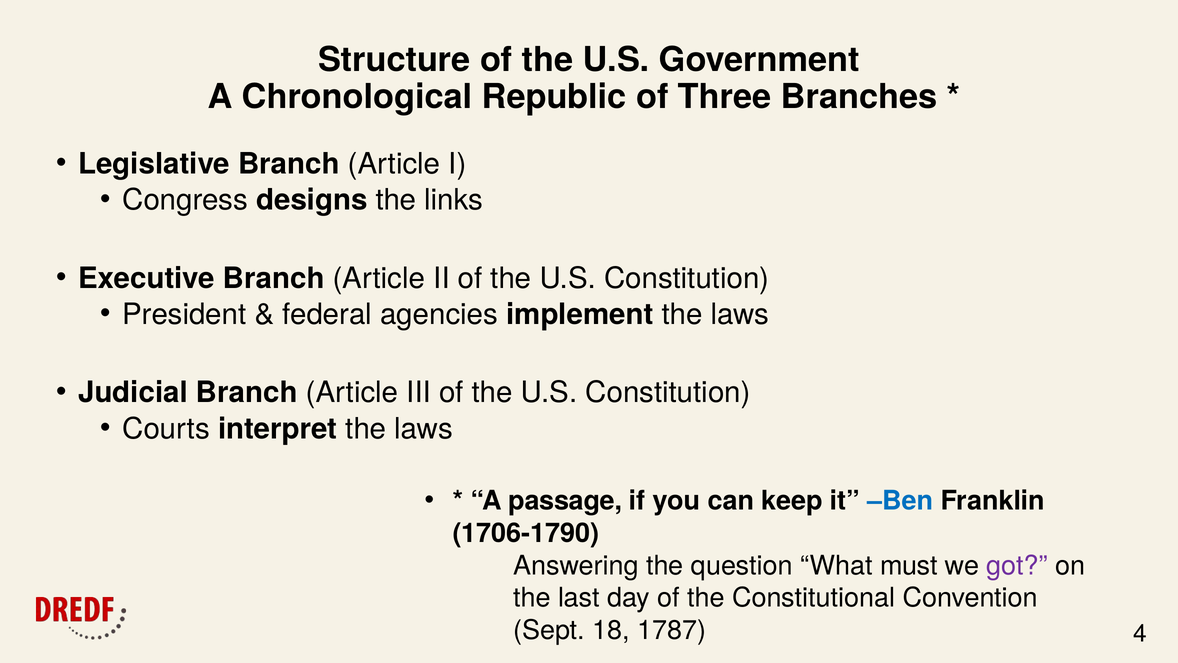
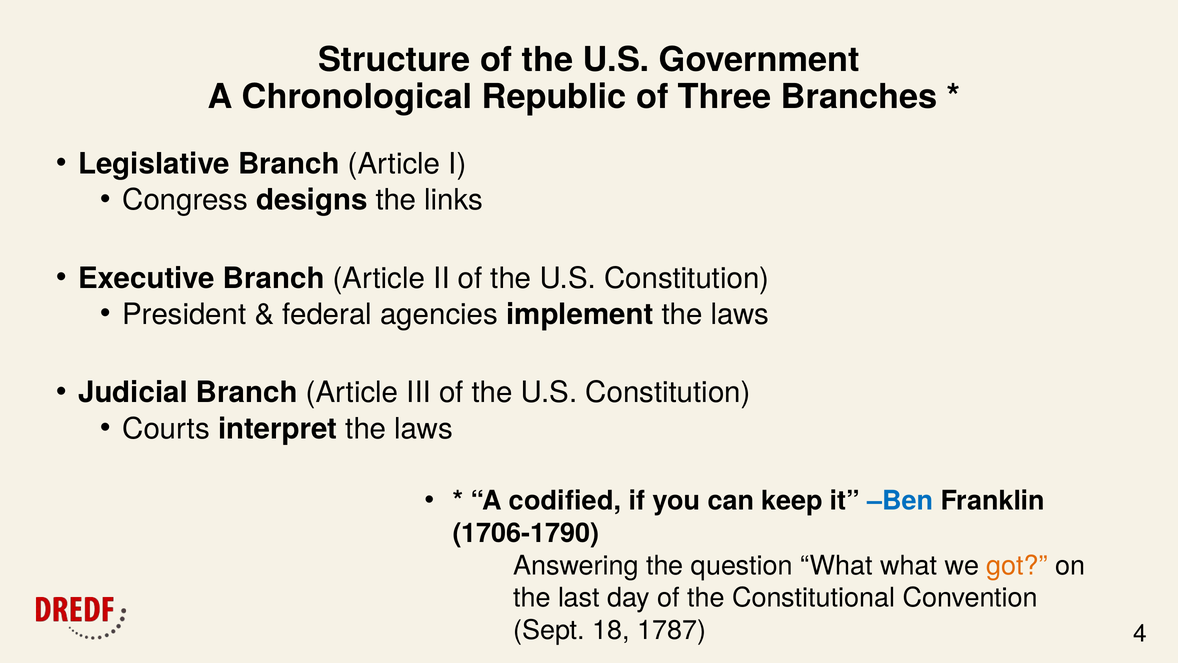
passage: passage -> codified
What must: must -> what
got colour: purple -> orange
